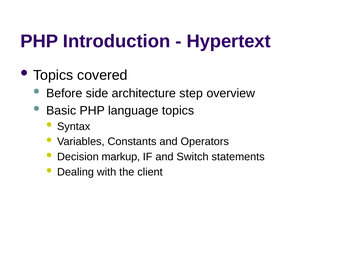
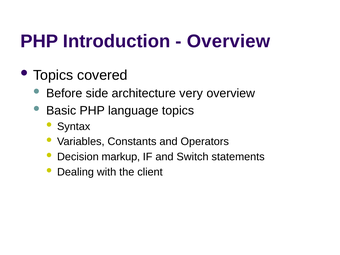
Hypertext at (229, 41): Hypertext -> Overview
step: step -> very
